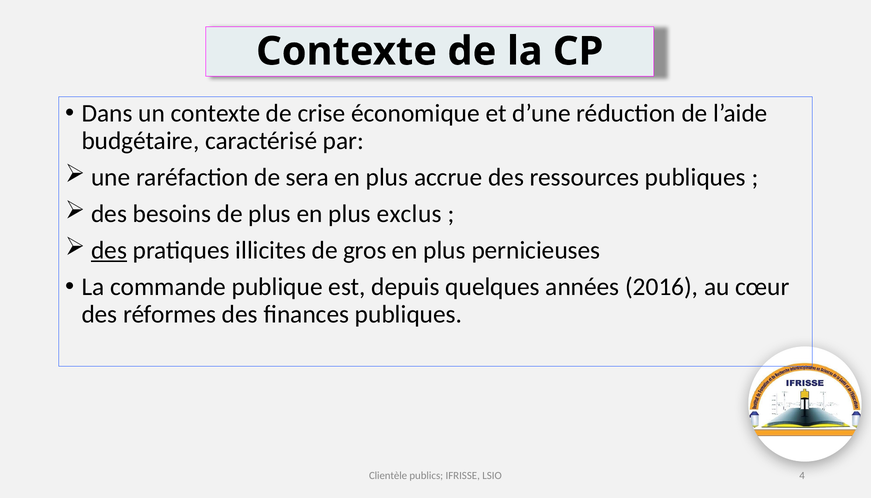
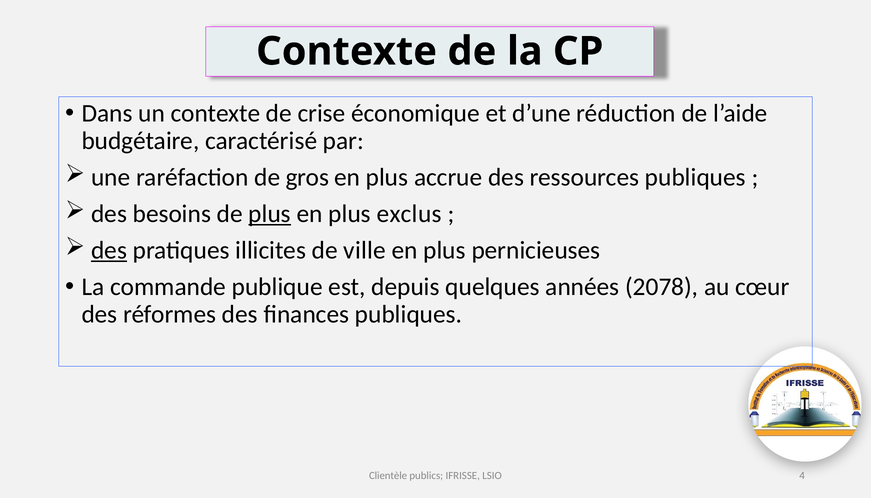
sera: sera -> gros
plus at (270, 214) underline: none -> present
gros: gros -> ville
2016: 2016 -> 2078
